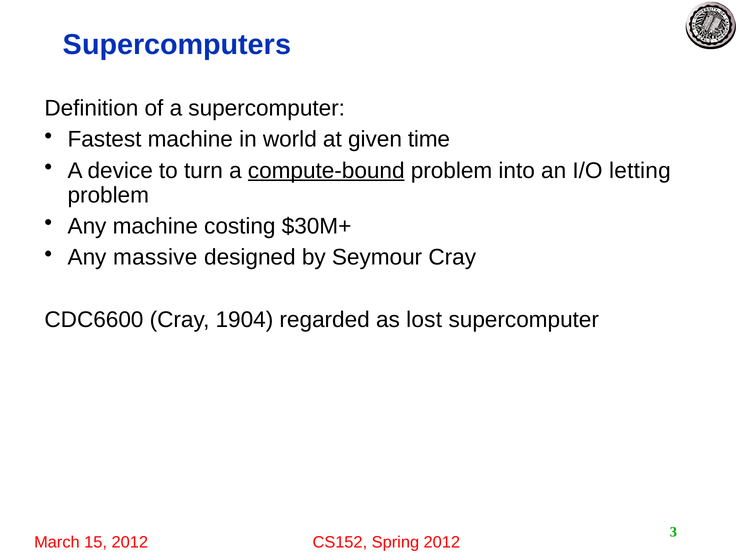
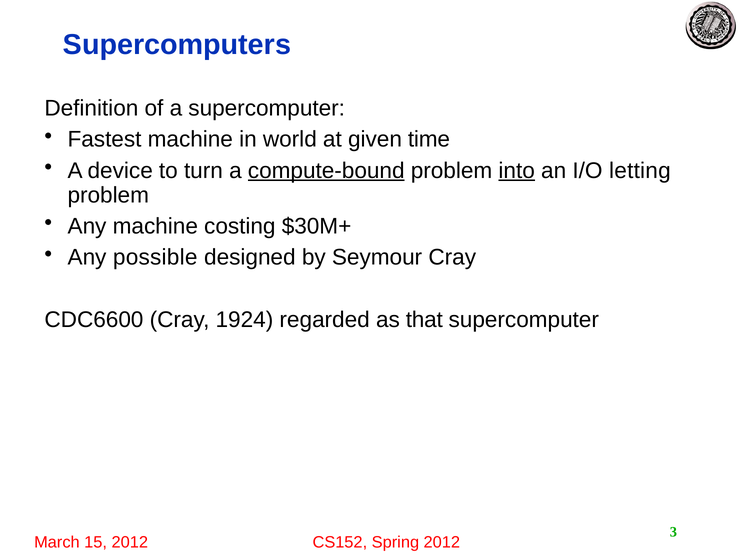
into underline: none -> present
massive: massive -> possible
1904: 1904 -> 1924
lost: lost -> that
